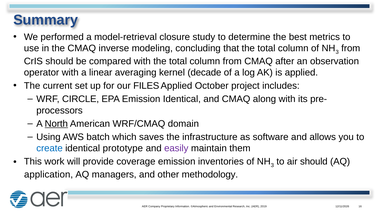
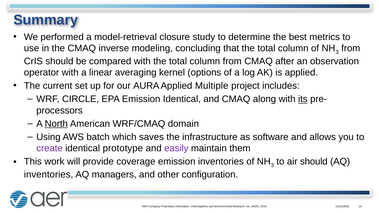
decade: decade -> options
FILES: FILES -> AURA
October: October -> Multiple
its underline: none -> present
create colour: blue -> purple
application at (49, 175): application -> inventories
methodology: methodology -> configuration
